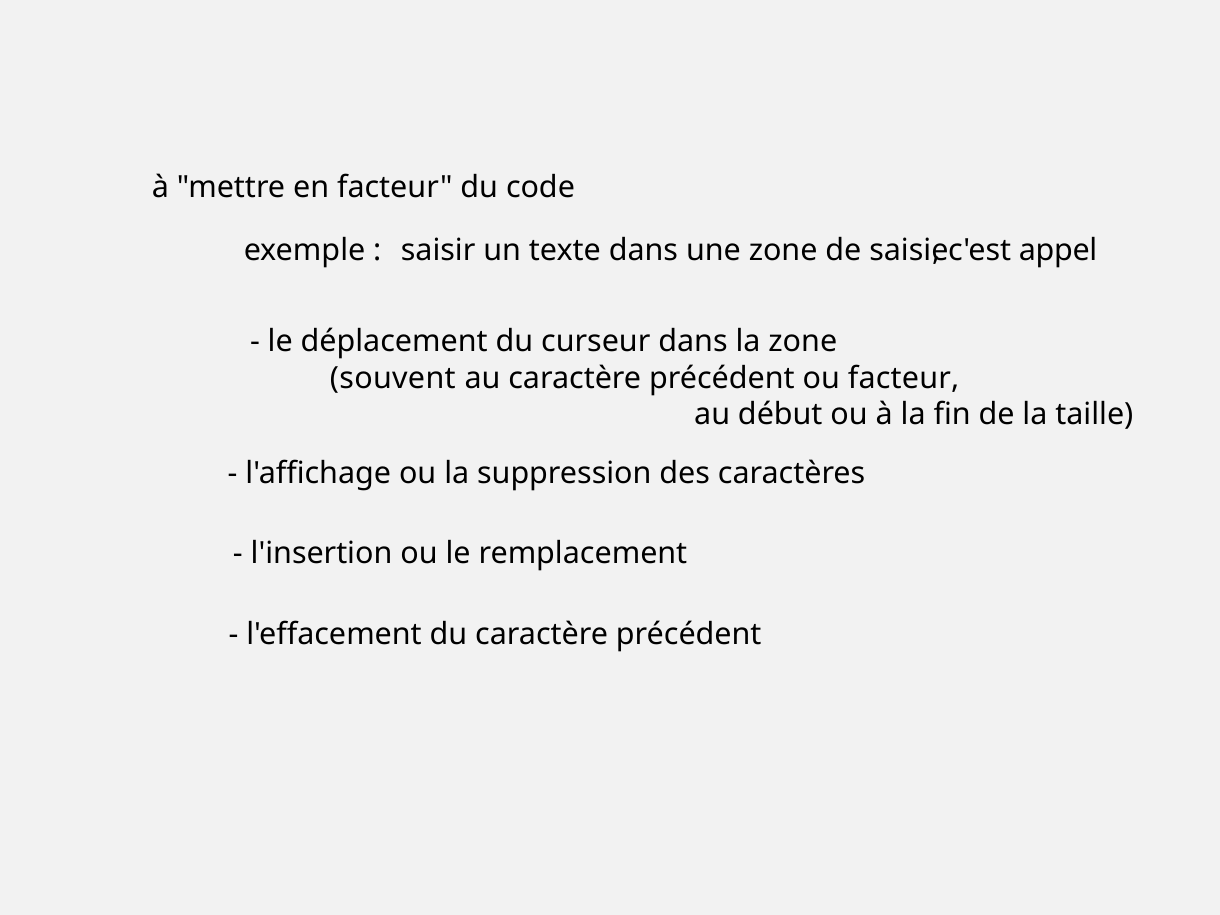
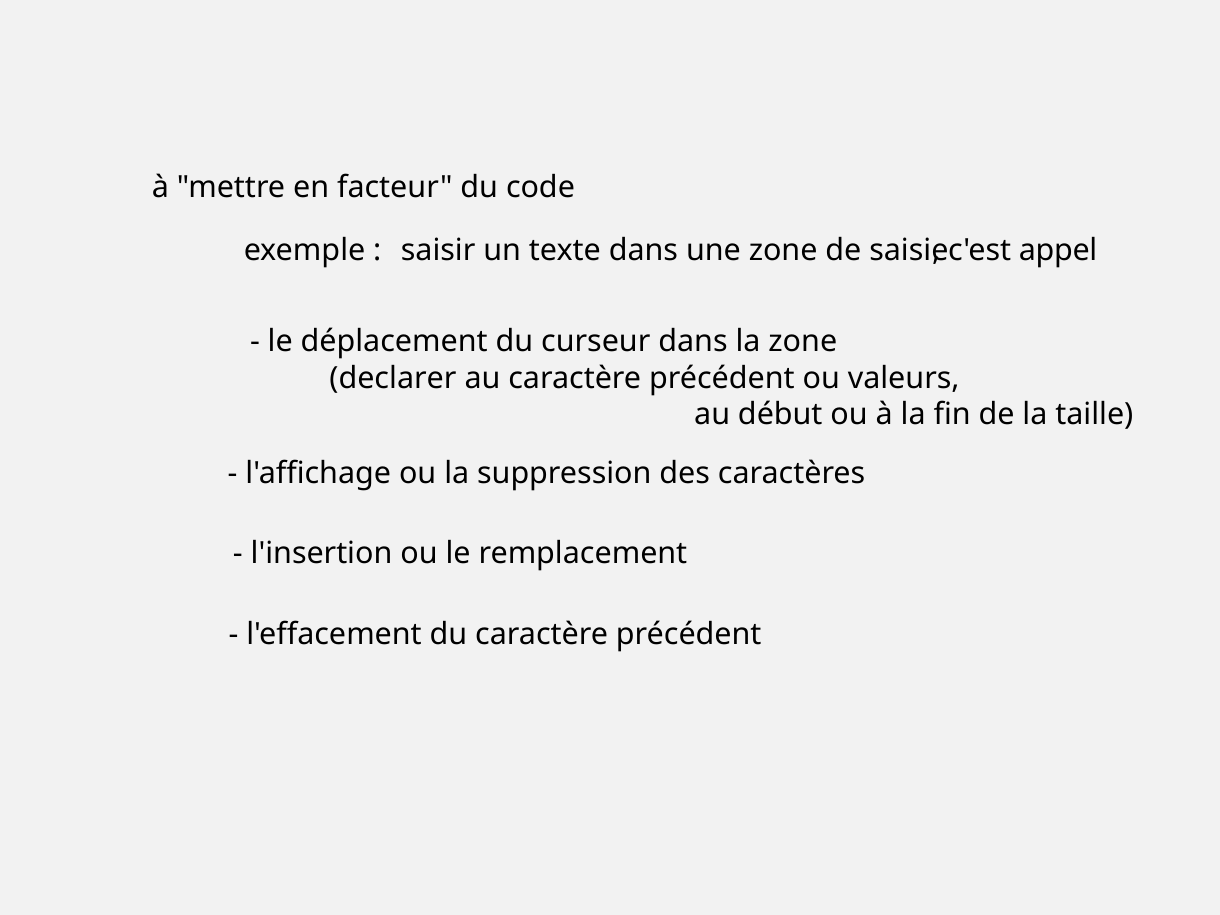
souvent: souvent -> declarer
ou facteur: facteur -> valeurs
